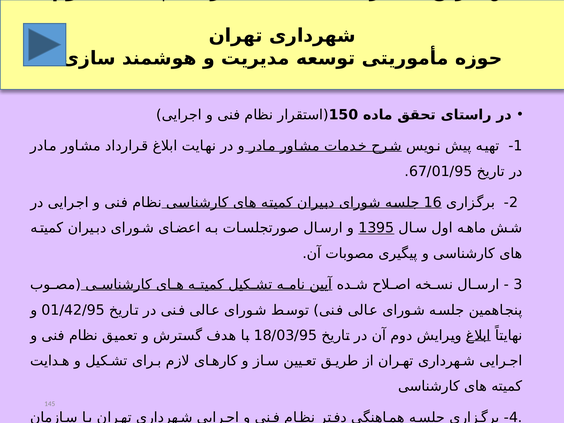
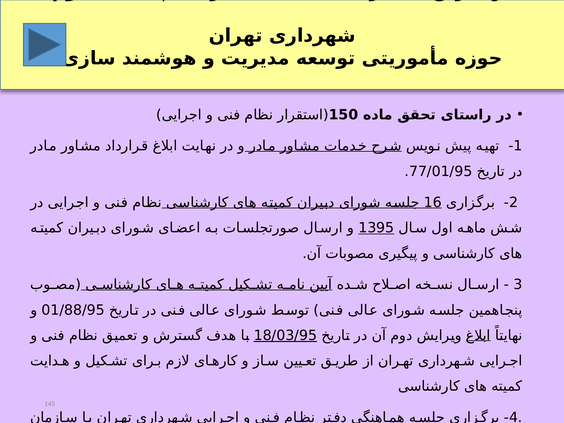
67/01/95: 67/01/95 -> 77/01/95
01/42/95: 01/42/95 -> 01/88/95
18/03/95 underline: none -> present
